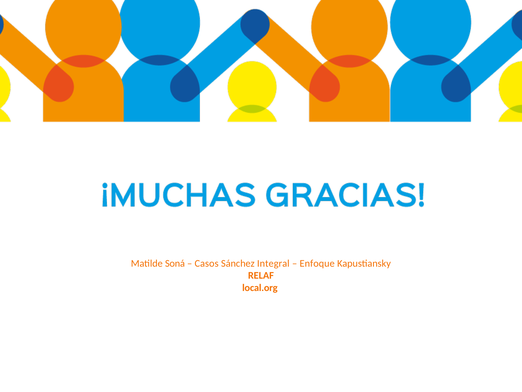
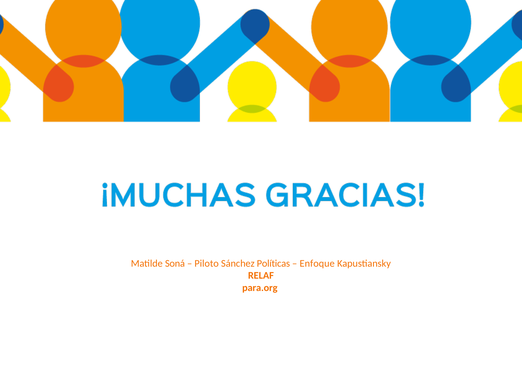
Casos: Casos -> Piloto
Integral: Integral -> Políticas
local.org: local.org -> para.org
